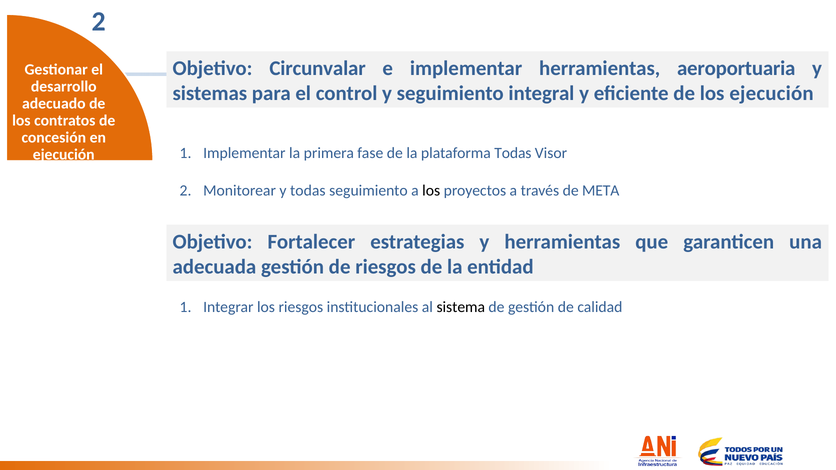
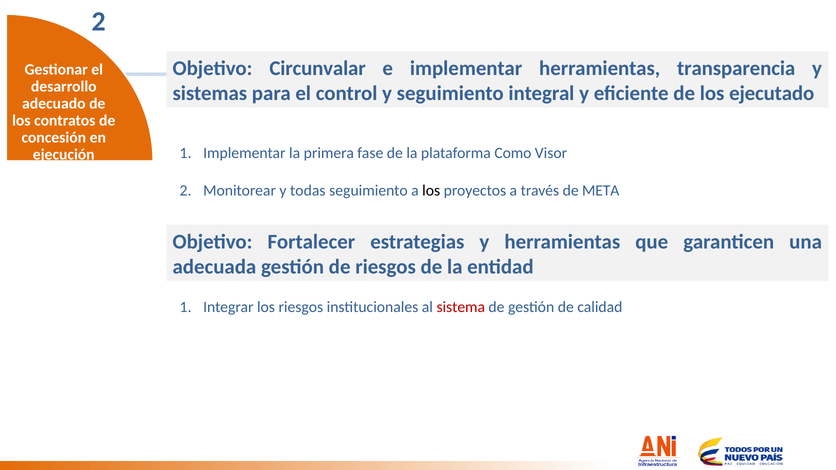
aeroportuaria: aeroportuaria -> transparencia
los ejecución: ejecución -> ejecutado
plataforma Todas: Todas -> Como
sistema colour: black -> red
